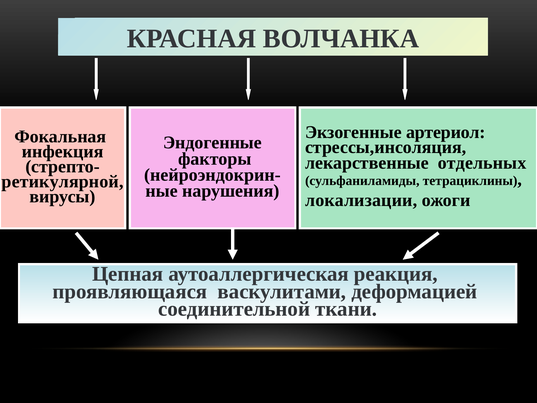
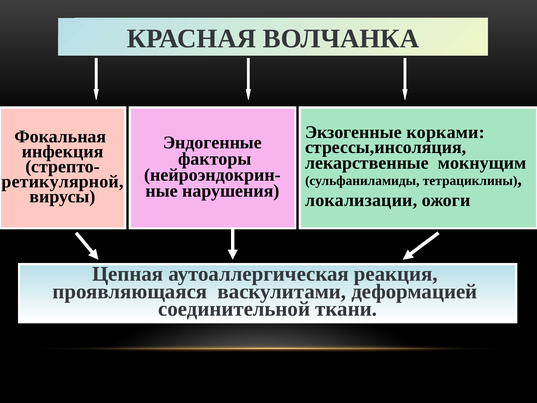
артериол: артериол -> корками
отдельных: отдельных -> мокнущим
